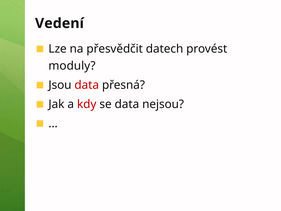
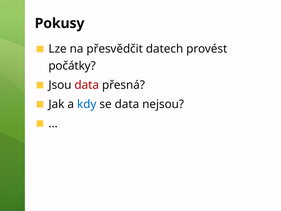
Vedení: Vedení -> Pokusy
moduly: moduly -> počátky
kdy colour: red -> blue
